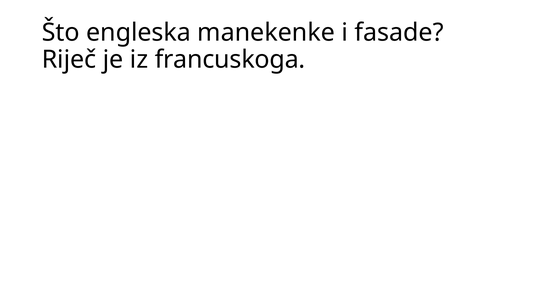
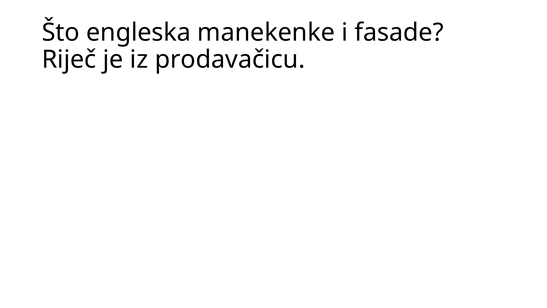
francuskoga: francuskoga -> prodavačicu
